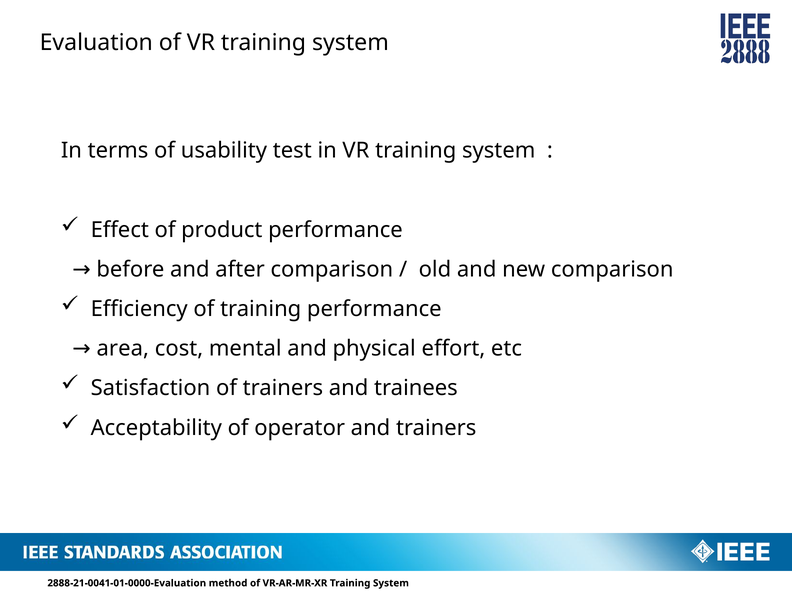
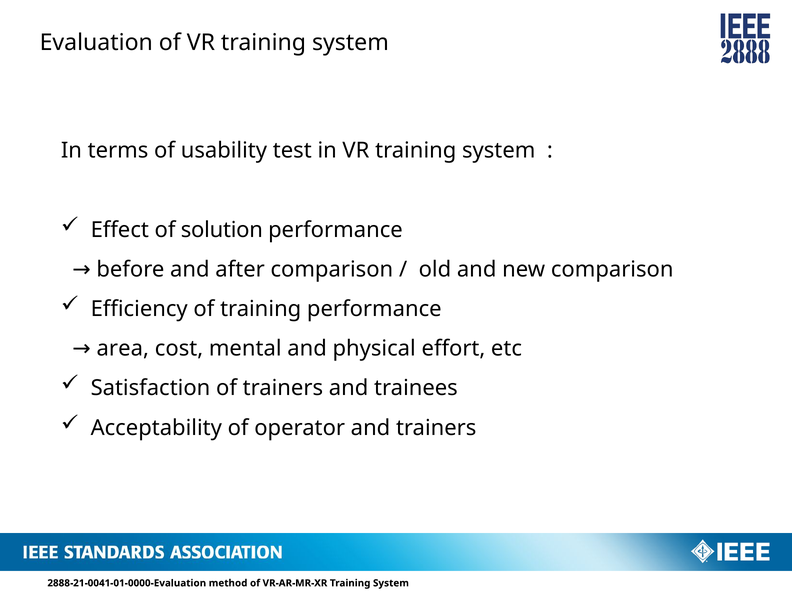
product: product -> solution
